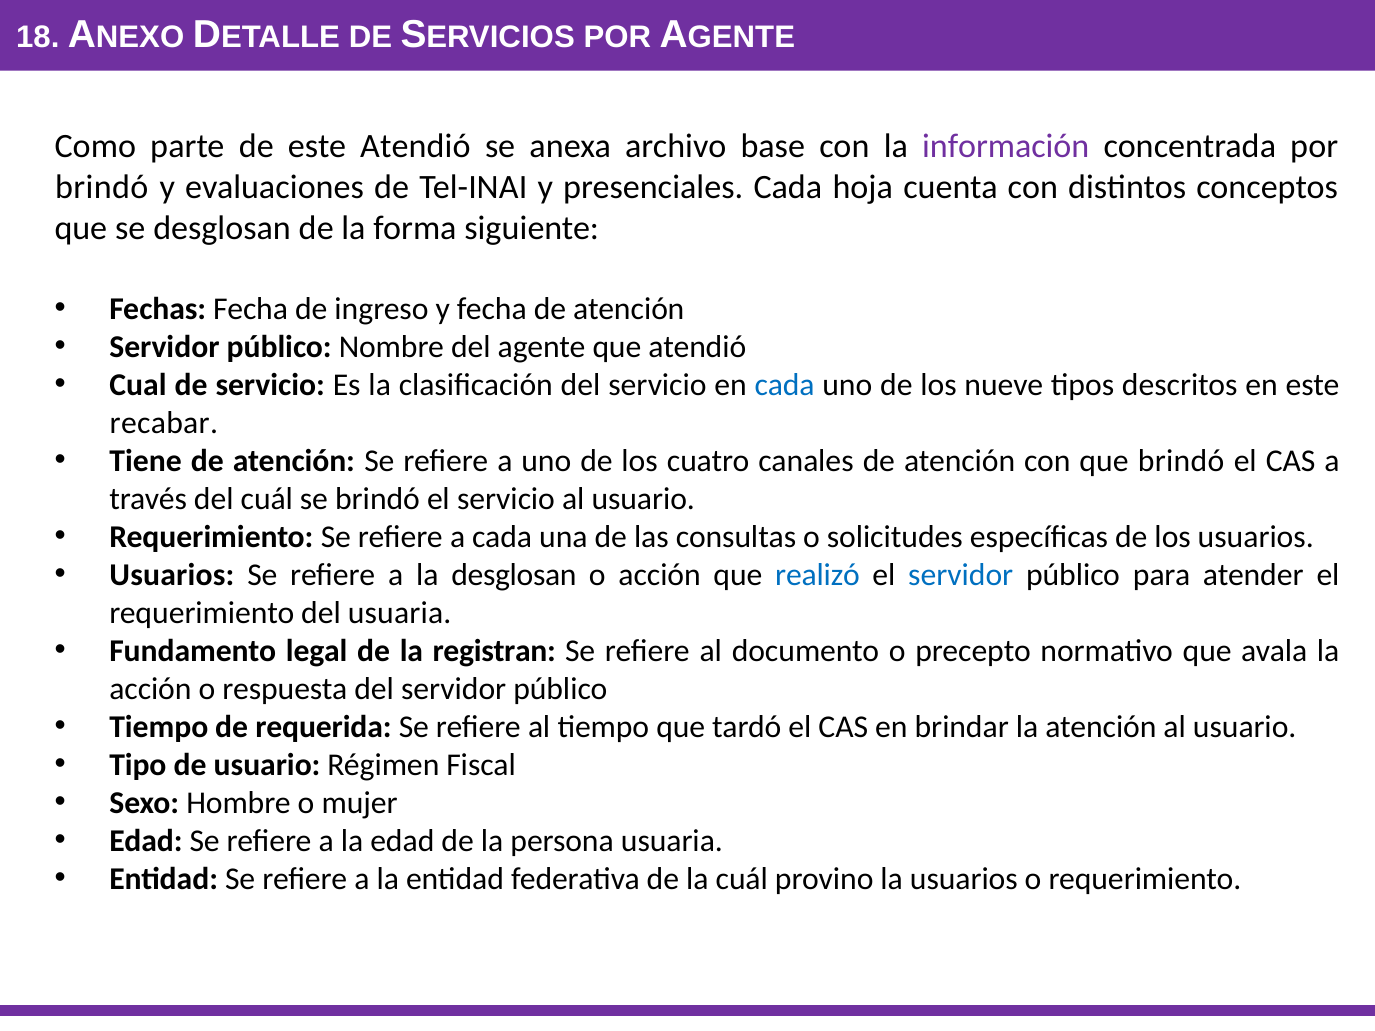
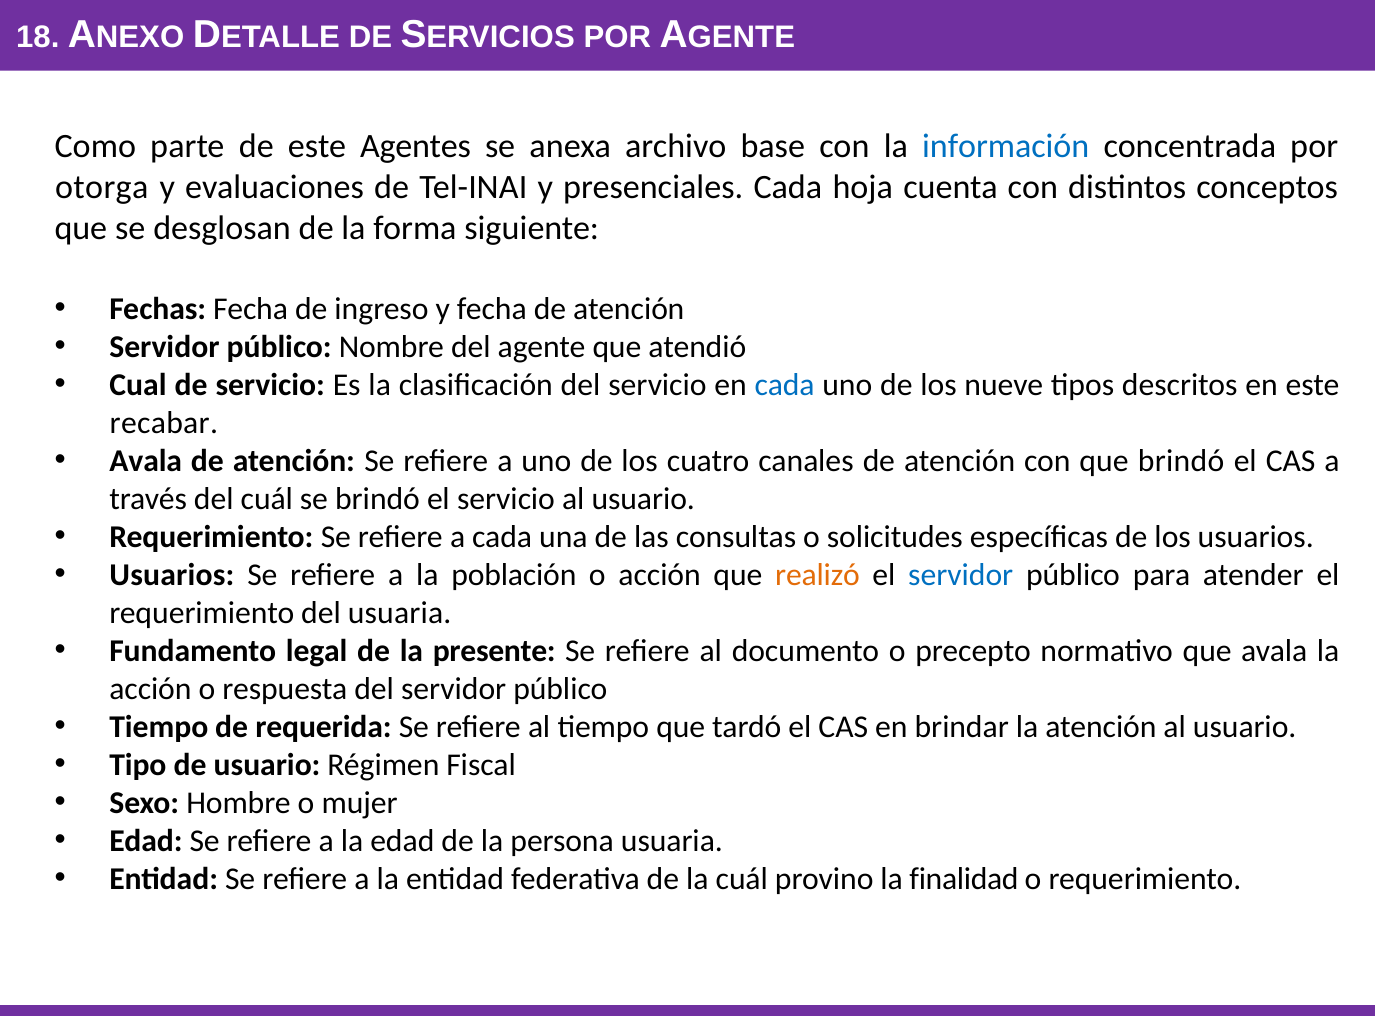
este Atendió: Atendió -> Agentes
información colour: purple -> blue
brindó at (102, 187): brindó -> otorga
Tiene at (146, 461): Tiene -> Avala
la desglosan: desglosan -> población
realizó colour: blue -> orange
registran: registran -> presente
la usuarios: usuarios -> finalidad
